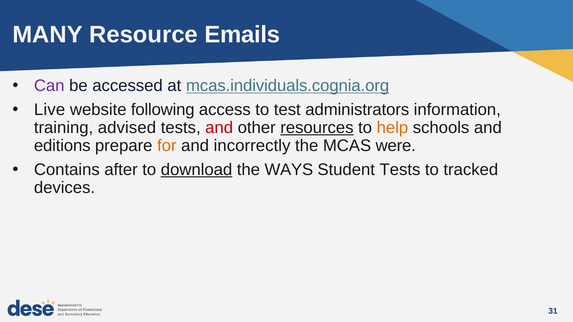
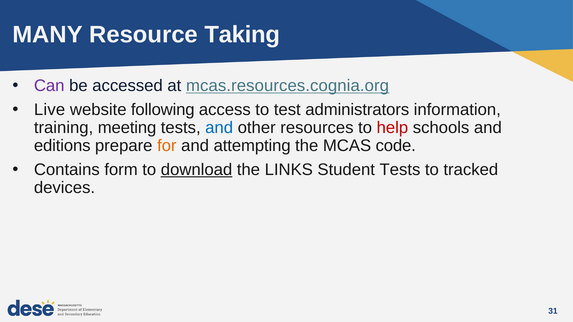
Emails: Emails -> Taking
mcas.individuals.cognia.org: mcas.individuals.cognia.org -> mcas.resources.cognia.org
advised: advised -> meeting
and at (219, 128) colour: red -> blue
resources underline: present -> none
help colour: orange -> red
incorrectly: incorrectly -> attempting
were: were -> code
after: after -> form
WAYS: WAYS -> LINKS
